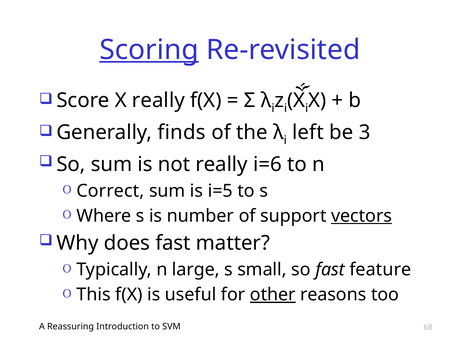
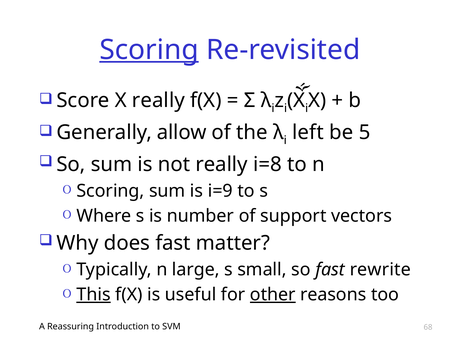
finds: finds -> allow
3: 3 -> 5
i=6: i=6 -> i=8
Correct at (110, 191): Correct -> Scoring
i=5: i=5 -> i=9
vectors underline: present -> none
feature: feature -> rewrite
This underline: none -> present
